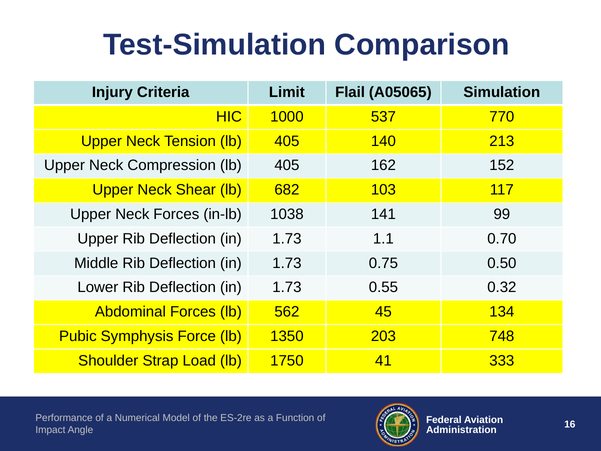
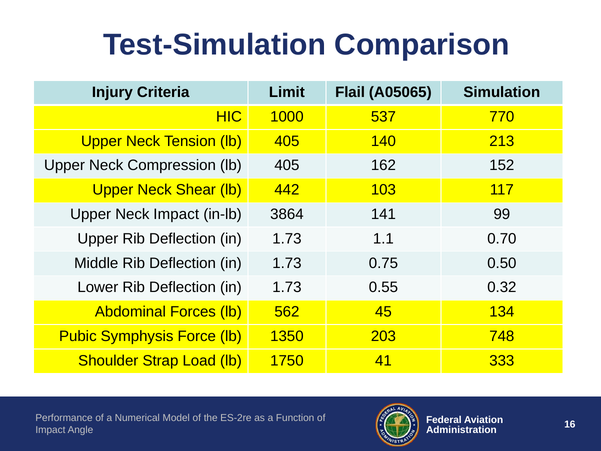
682: 682 -> 442
Neck Forces: Forces -> Impact
1038: 1038 -> 3864
